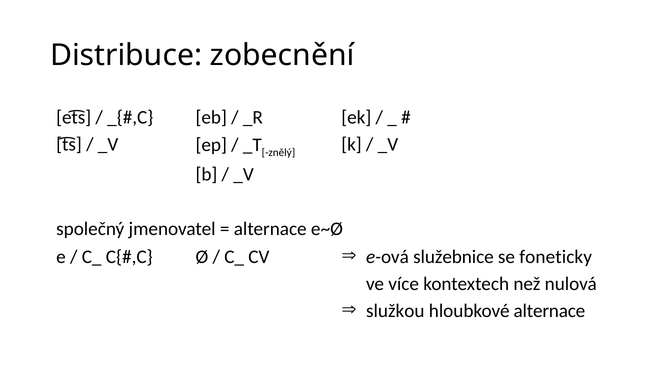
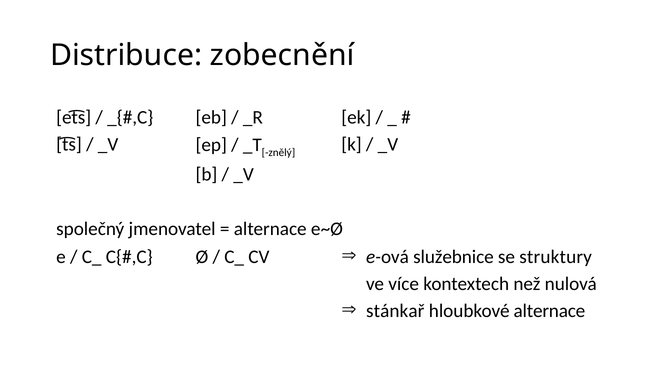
foneticky: foneticky -> struktury
služkou: služkou -> stánkař
